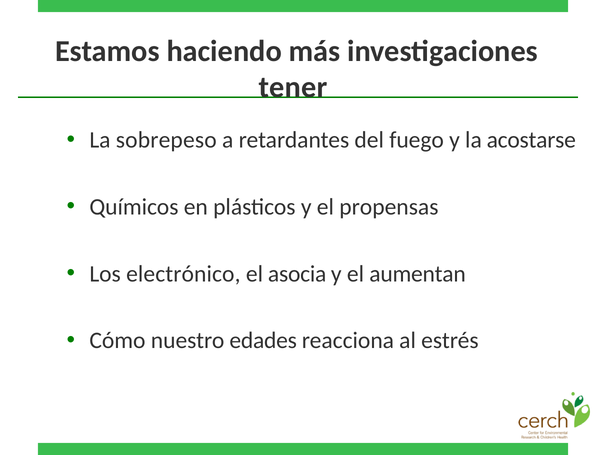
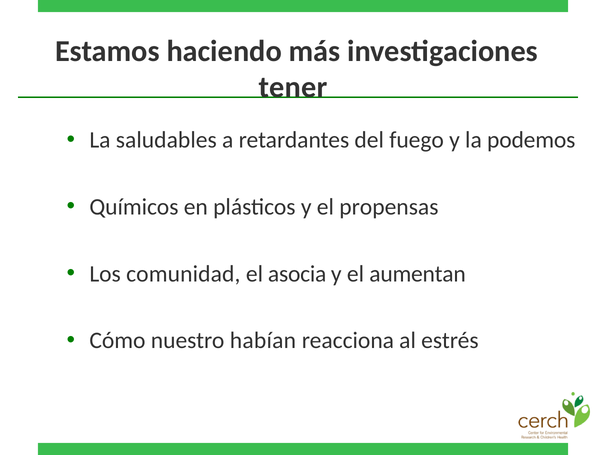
sobrepeso: sobrepeso -> saludables
acostarse: acostarse -> podemos
electrónico: electrónico -> comunidad
edades: edades -> habían
